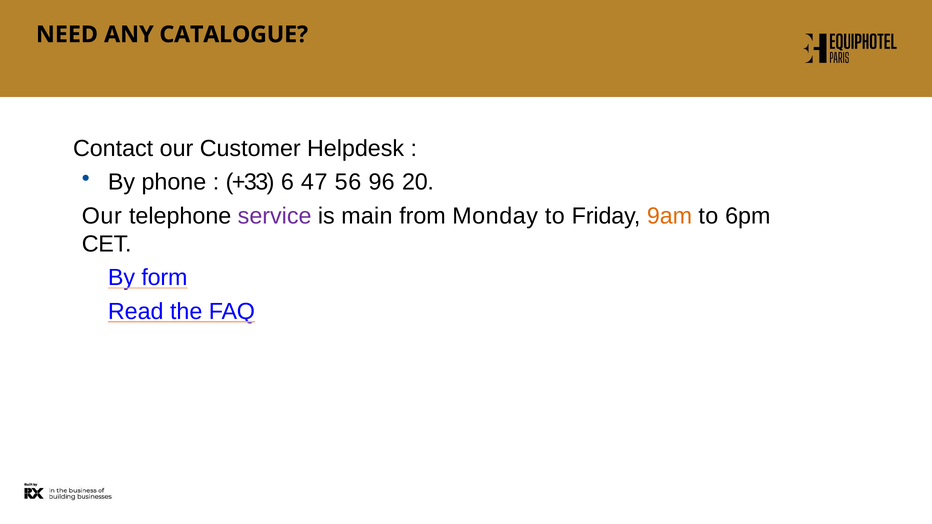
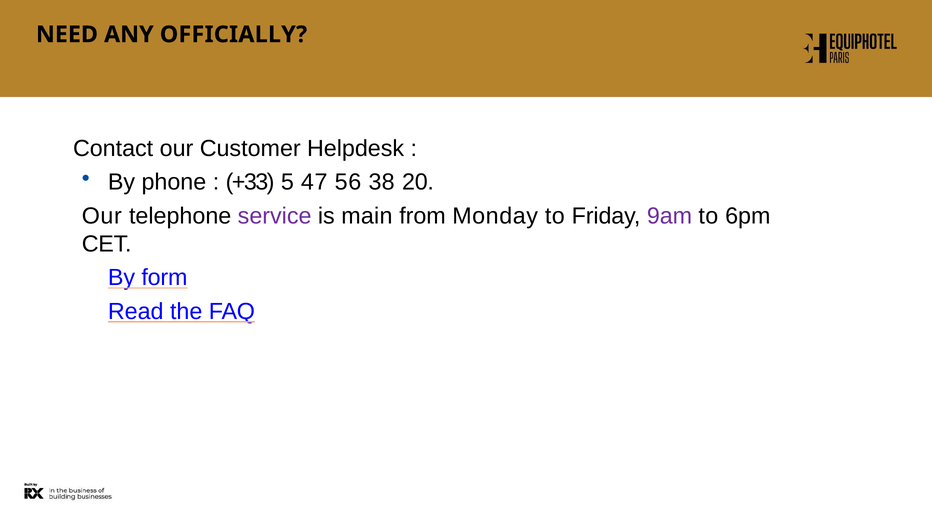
CATALOGUE: CATALOGUE -> OFFICIALLY
6: 6 -> 5
96: 96 -> 38
9am colour: orange -> purple
